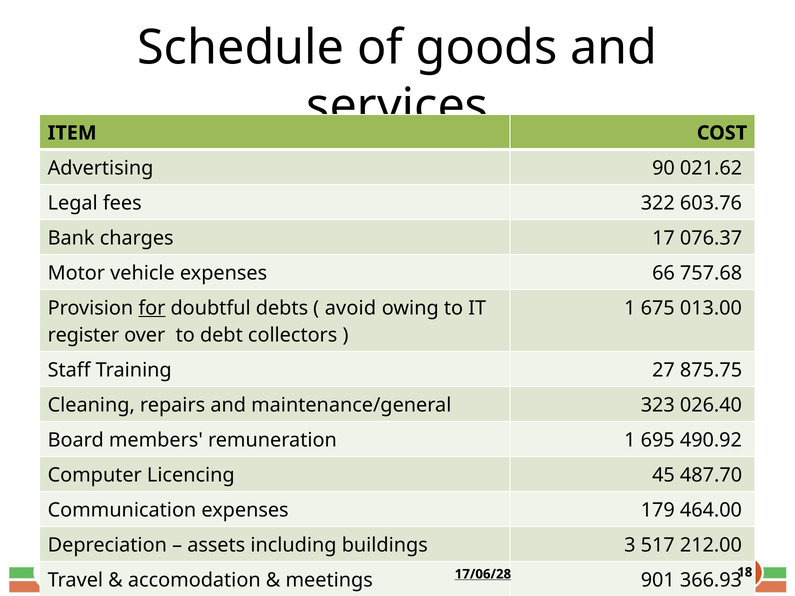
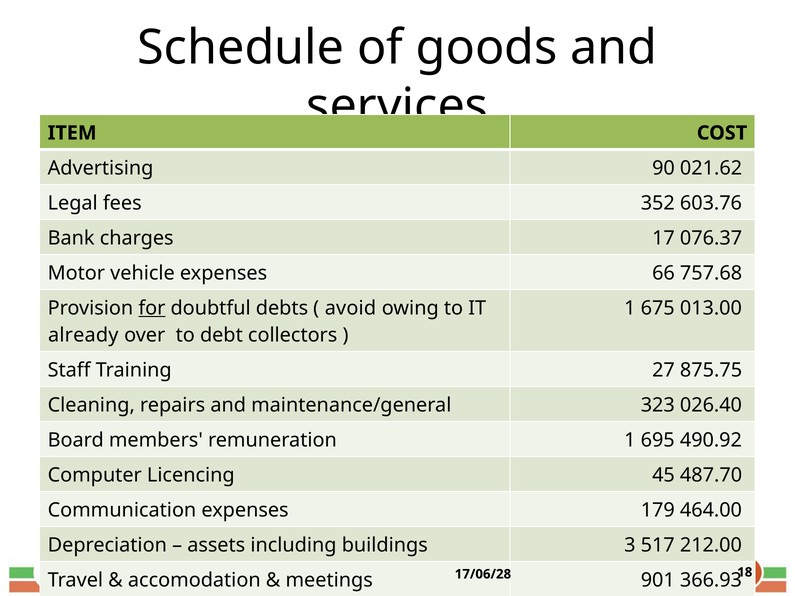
322: 322 -> 352
register: register -> already
17/06/28 underline: present -> none
